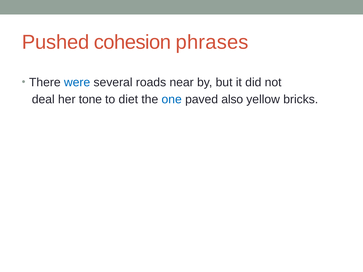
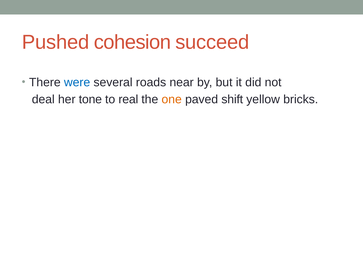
phrases: phrases -> succeed
diet: diet -> real
one colour: blue -> orange
also: also -> shift
